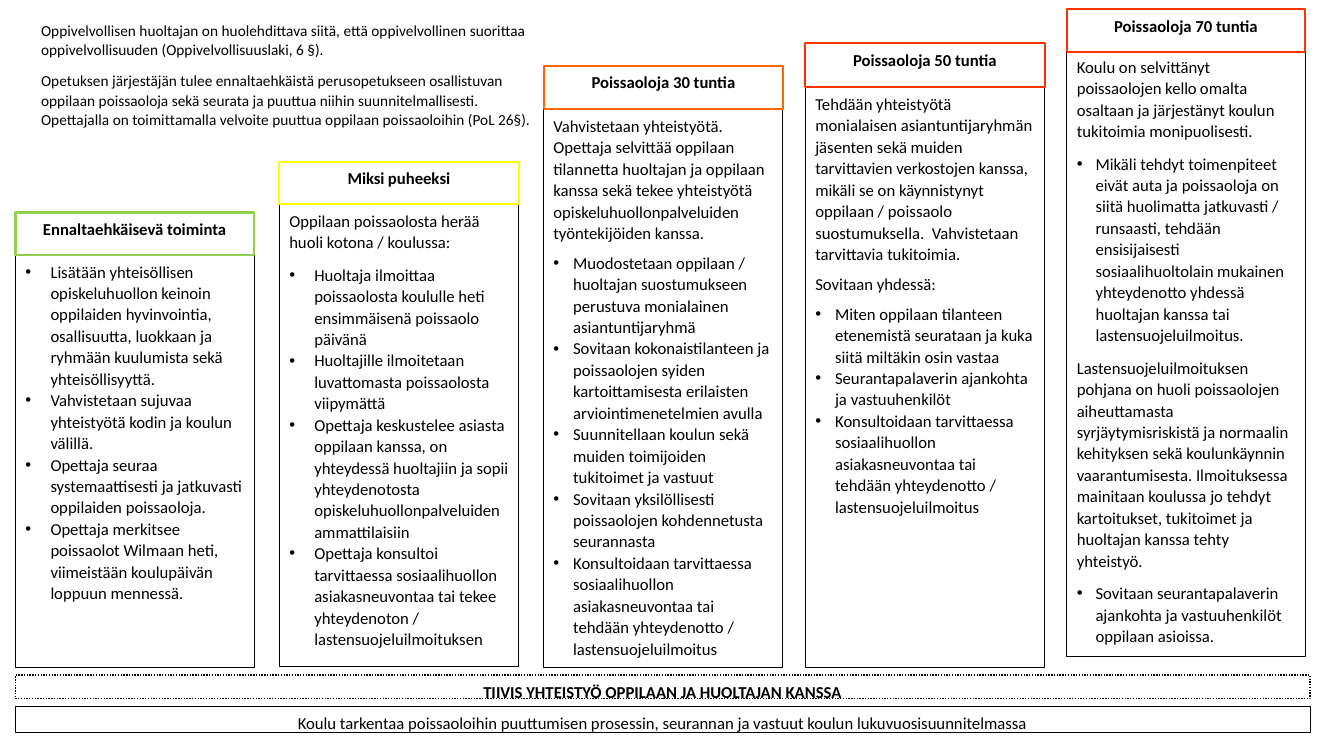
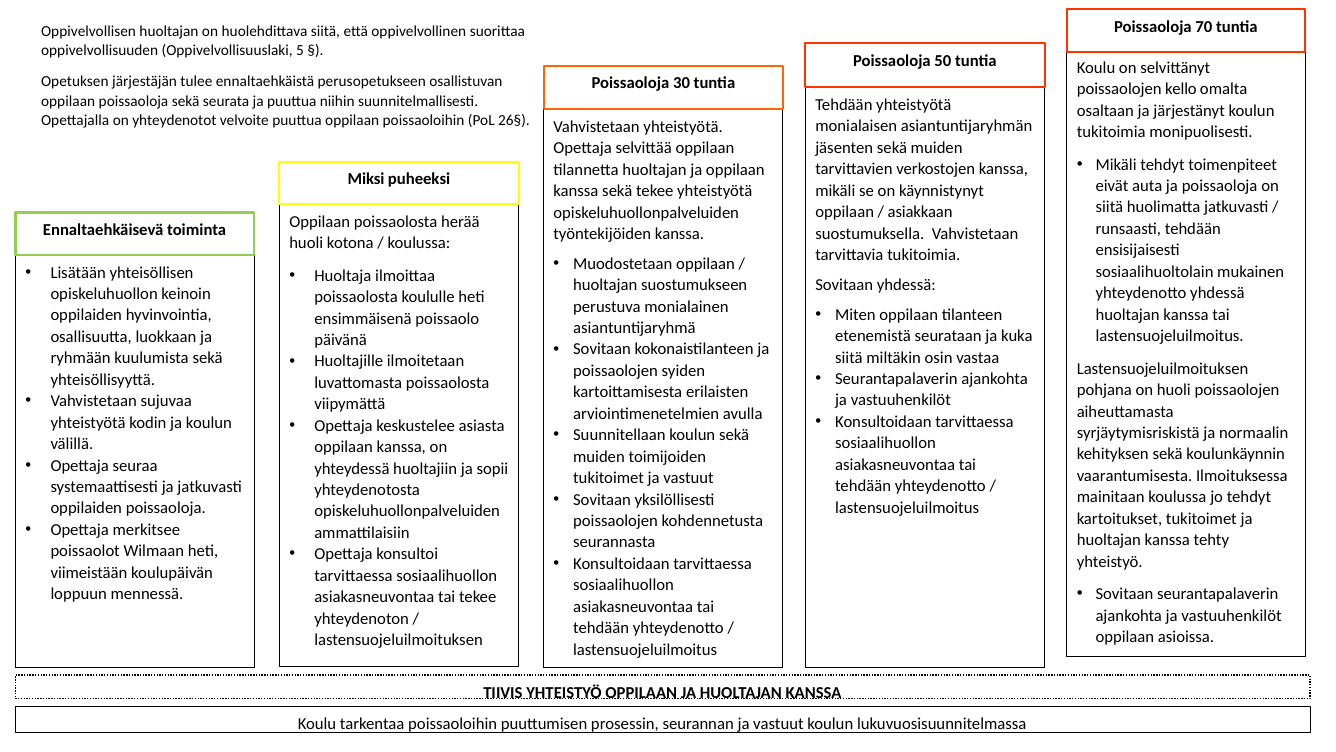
6: 6 -> 5
toimittamalla: toimittamalla -> yhteydenotot
poissaolo at (920, 212): poissaolo -> asiakkaan
